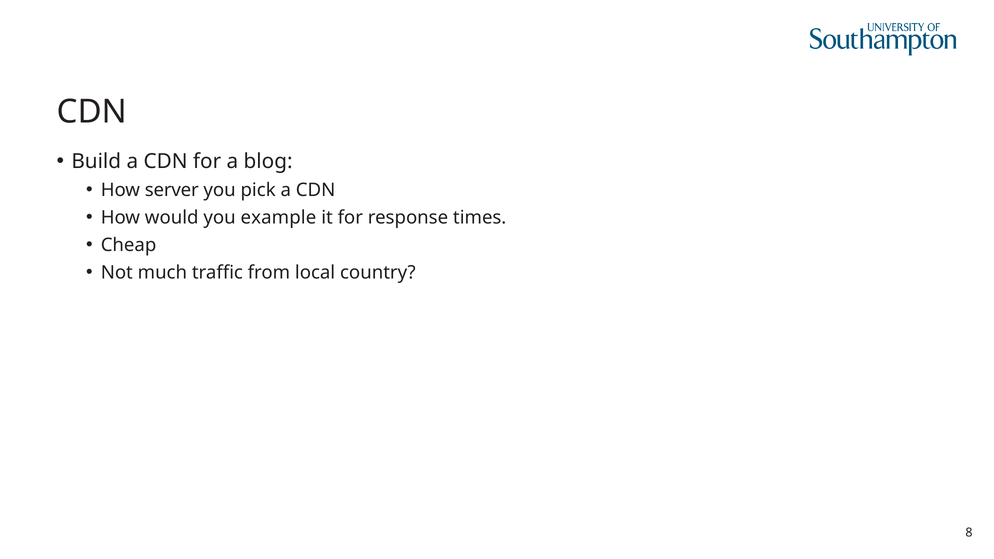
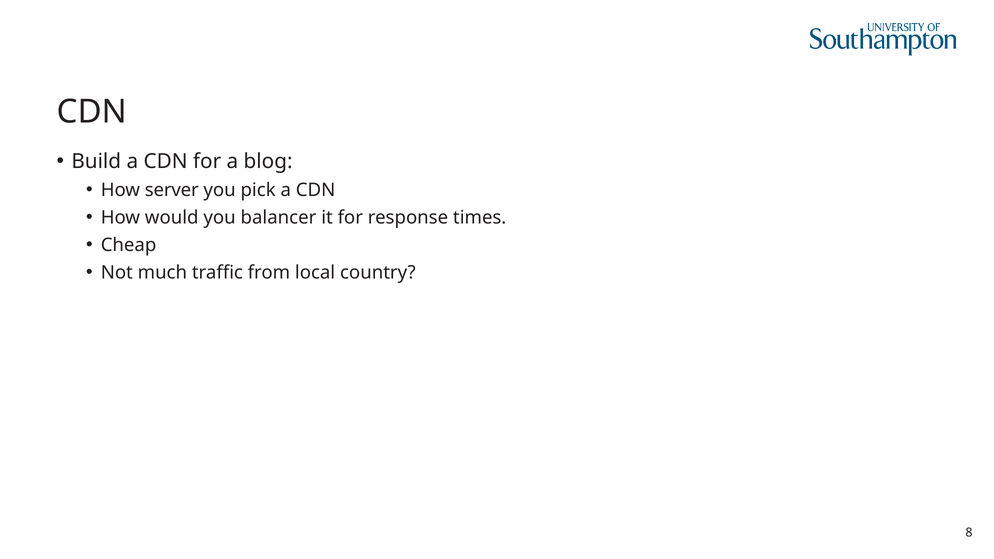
example: example -> balancer
